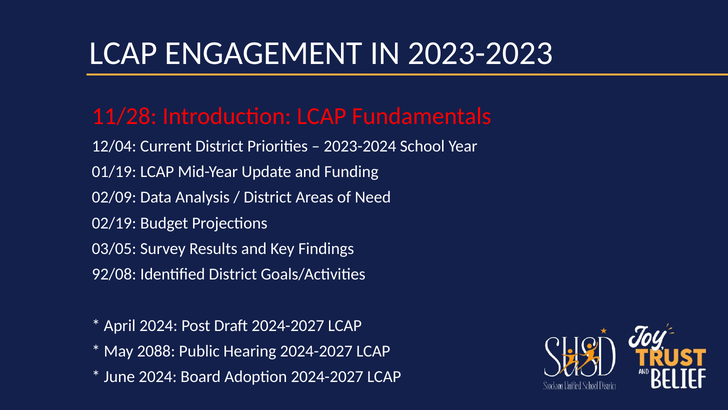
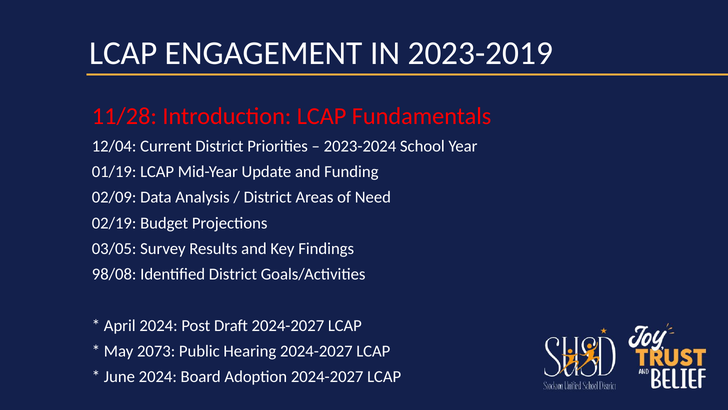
2023-2023: 2023-2023 -> 2023-2019
92/08: 92/08 -> 98/08
2088: 2088 -> 2073
